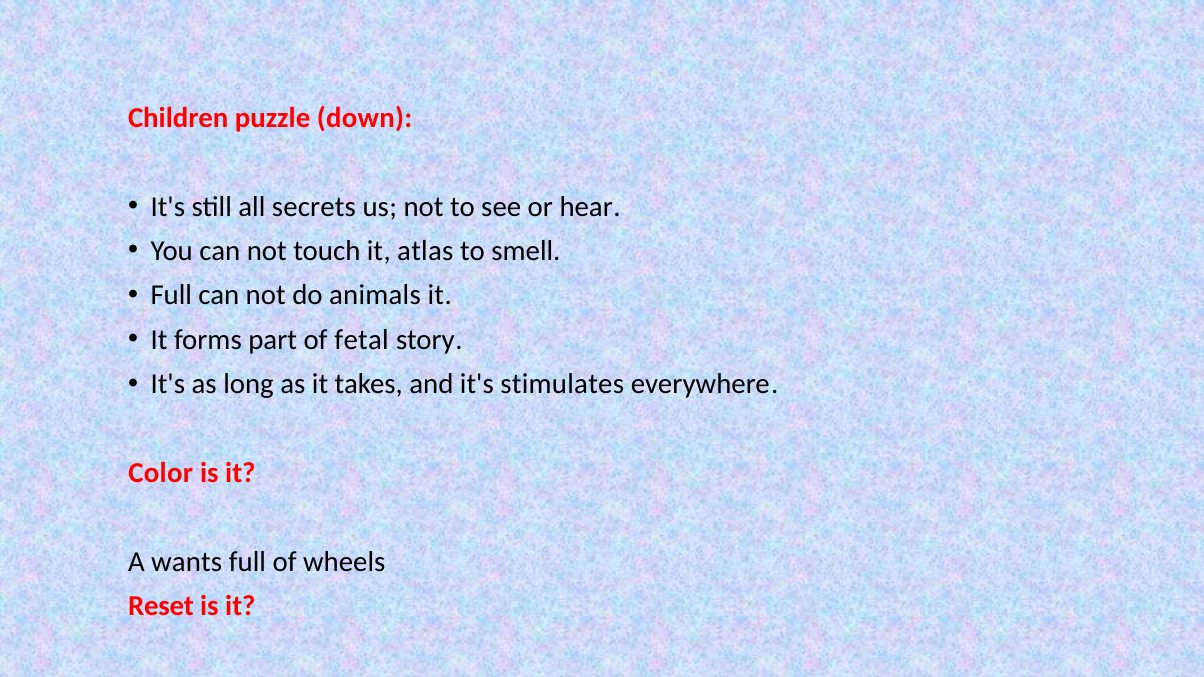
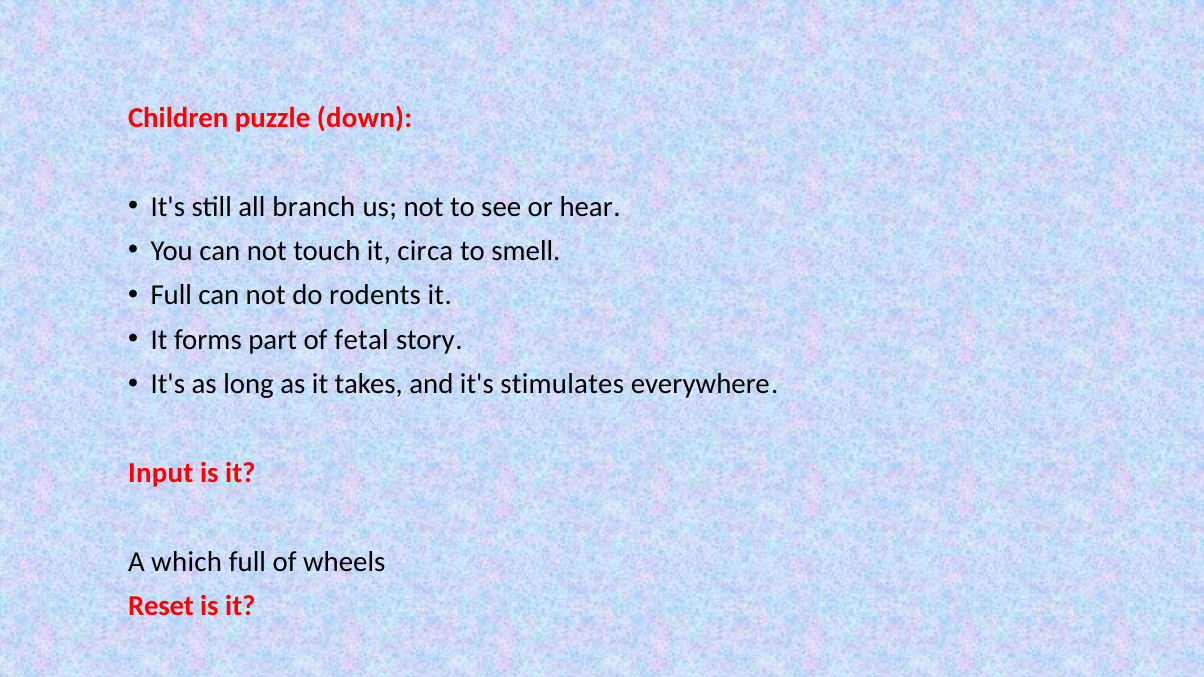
secrets: secrets -> branch
atlas: atlas -> circa
animals: animals -> rodents
Color: Color -> Input
wants: wants -> which
